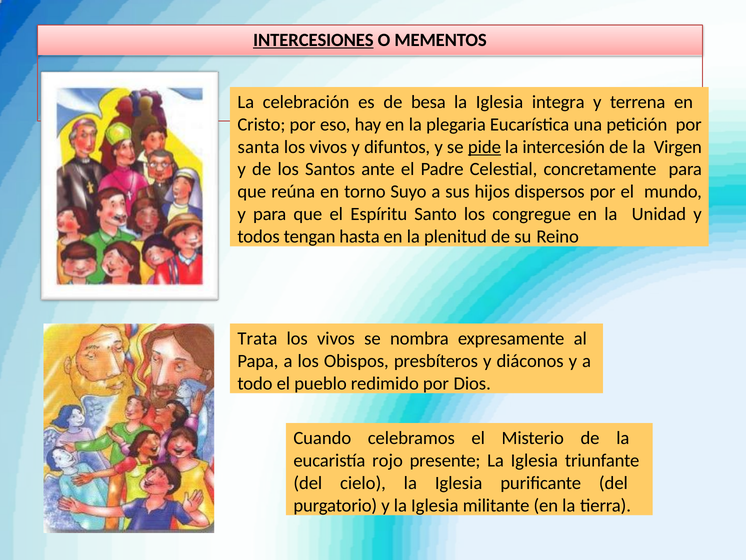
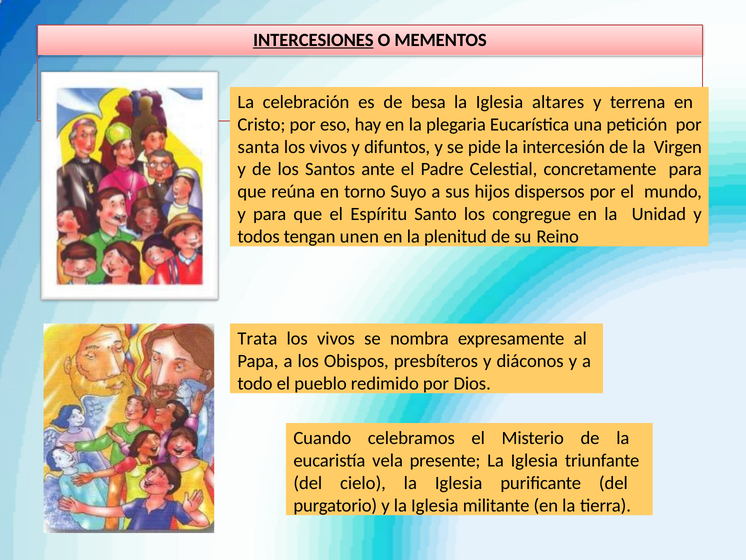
integra: integra -> altares
pide underline: present -> none
hasta: hasta -> unen
rojo: rojo -> vela
